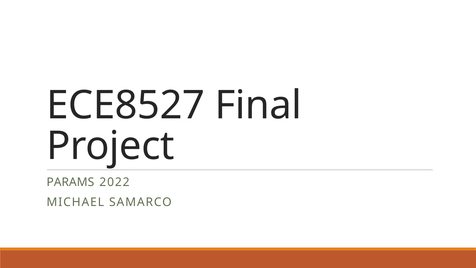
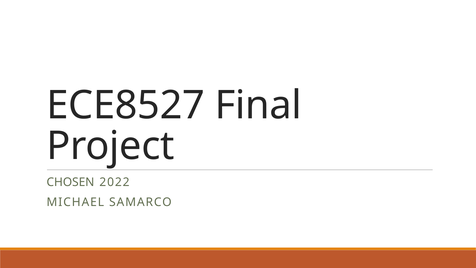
PARAMS: PARAMS -> CHOSEN
